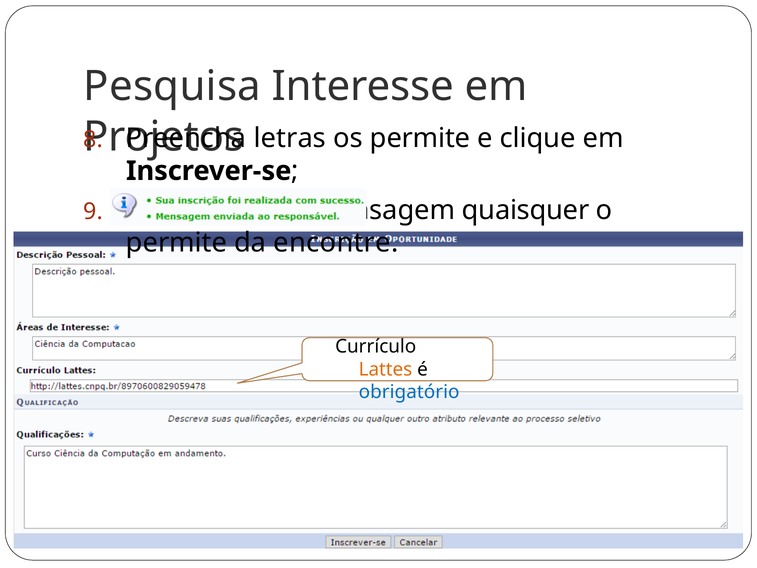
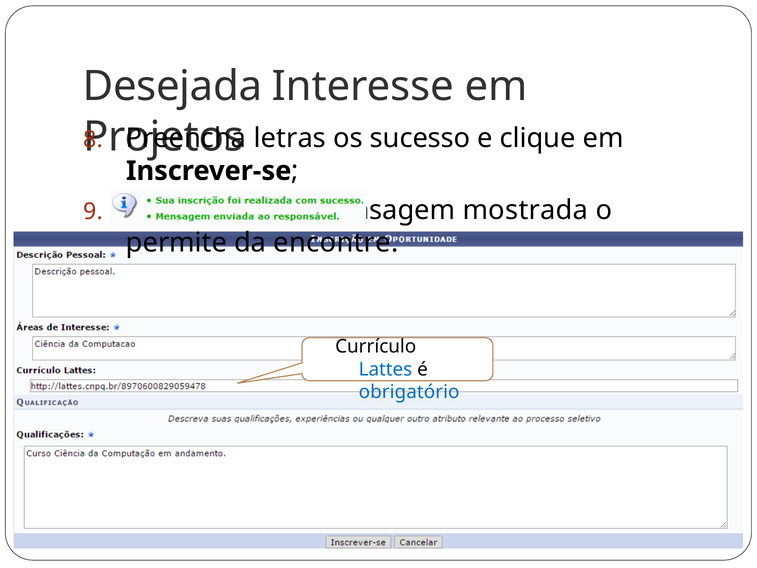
Pesquisa: Pesquisa -> Desejada
os permite: permite -> sucesso
quaisquer: quaisquer -> mostrada
Lattes colour: orange -> blue
